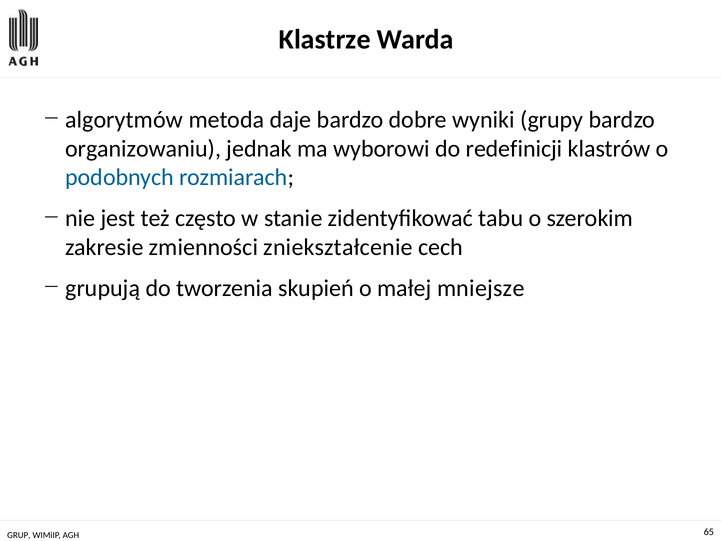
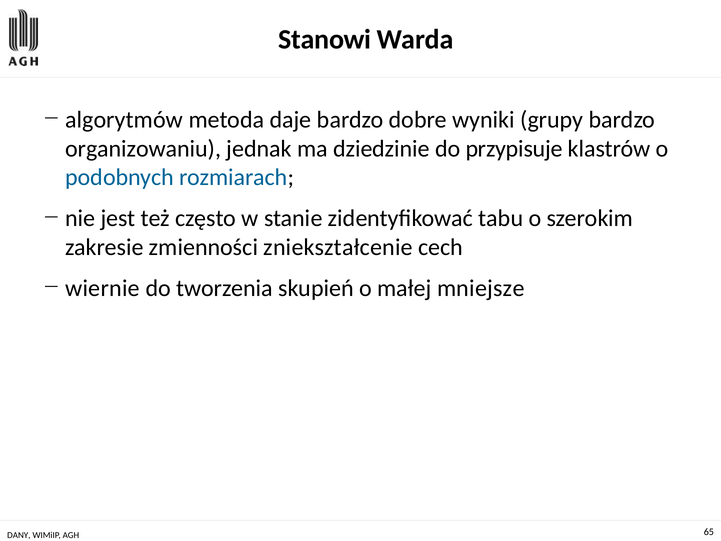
Klastrze: Klastrze -> Stanowi
wyborowi: wyborowi -> dziedzinie
redefinicji: redefinicji -> przypisuje
grupują: grupują -> wiernie
GRUP: GRUP -> DANY
